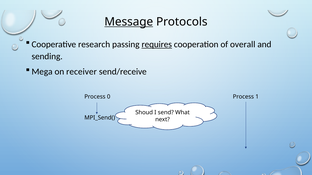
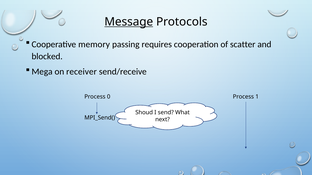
research: research -> memory
requires underline: present -> none
overall: overall -> scatter
sending: sending -> blocked
